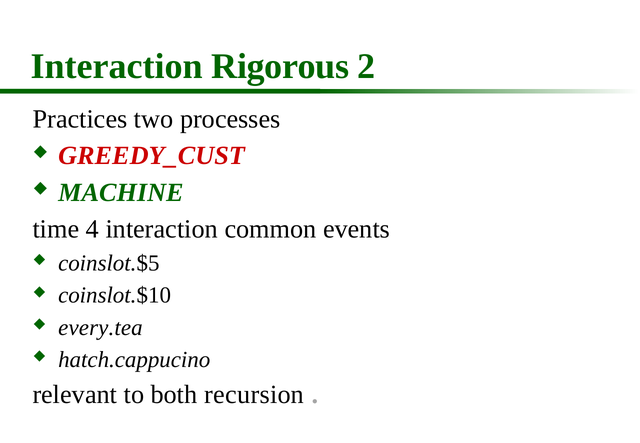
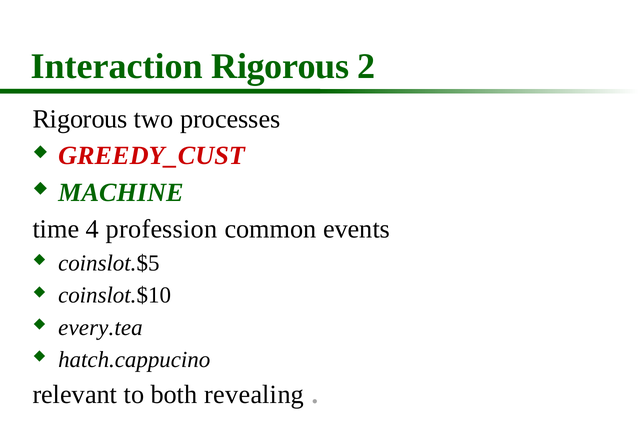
Practices at (80, 119): Practices -> Rigorous
4 interaction: interaction -> profession
recursion: recursion -> revealing
